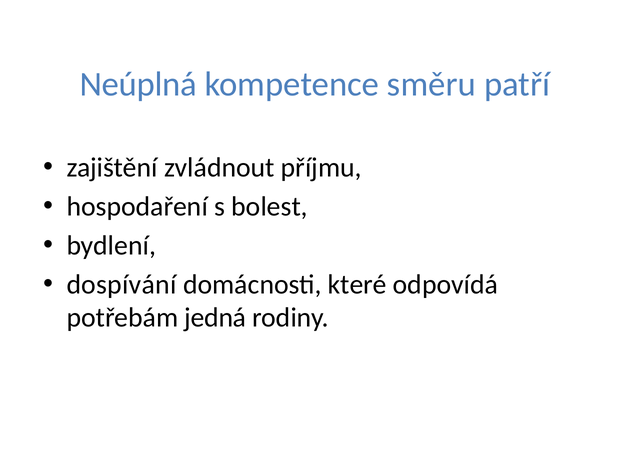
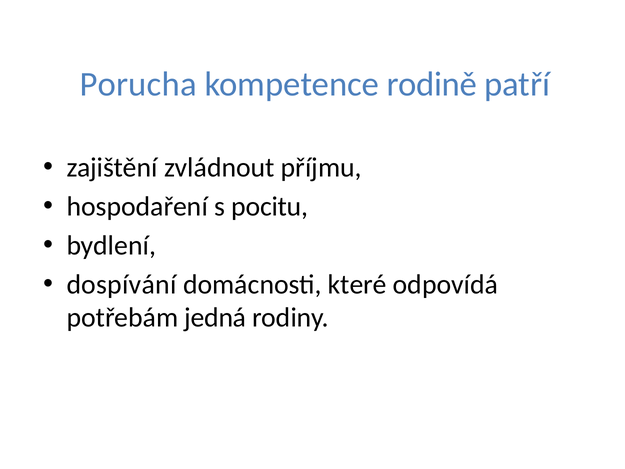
Neúplná: Neúplná -> Porucha
směru: směru -> rodině
bolest: bolest -> pocitu
